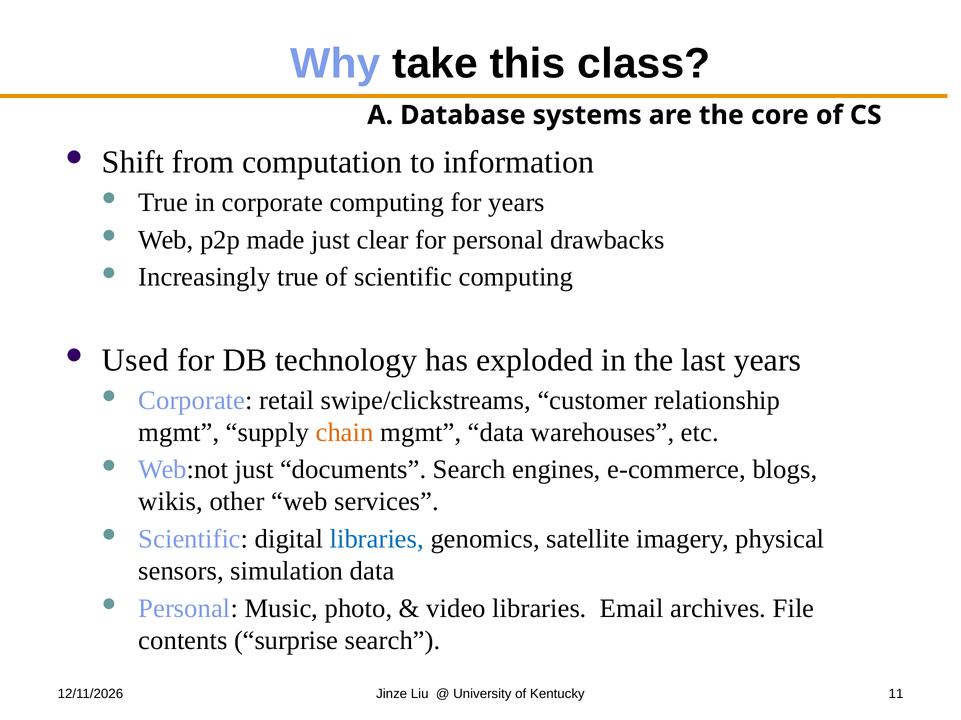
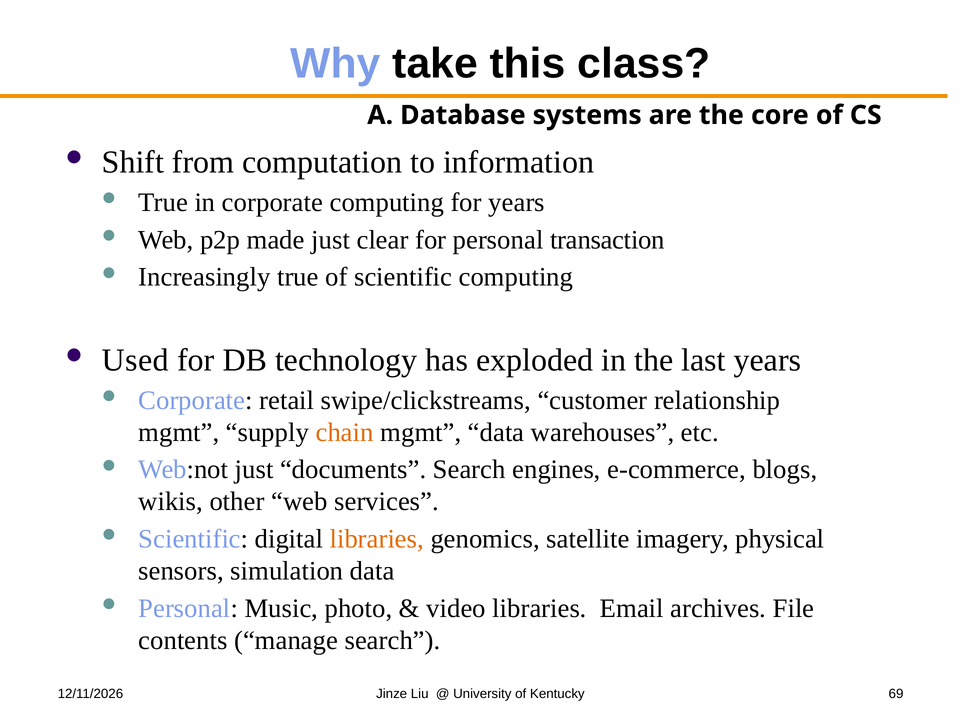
drawbacks: drawbacks -> transaction
libraries at (377, 540) colour: blue -> orange
surprise: surprise -> manage
11: 11 -> 69
